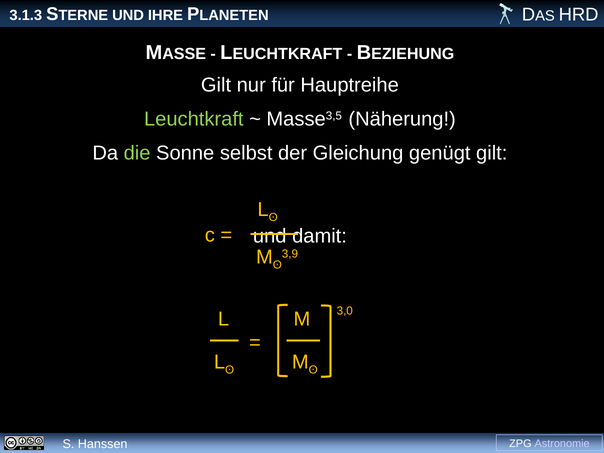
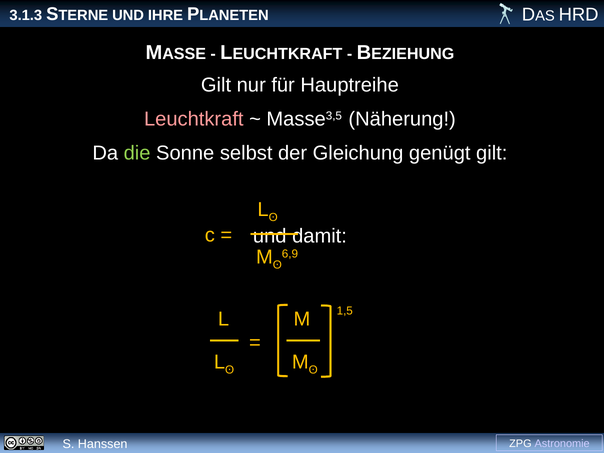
Leuchtkraft colour: light green -> pink
3,9: 3,9 -> 6,9
3,0: 3,0 -> 1,5
